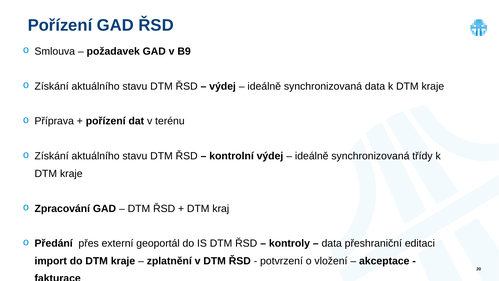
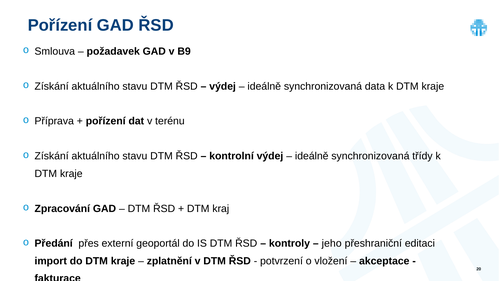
data at (332, 243): data -> jeho
